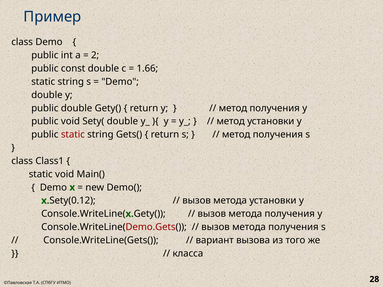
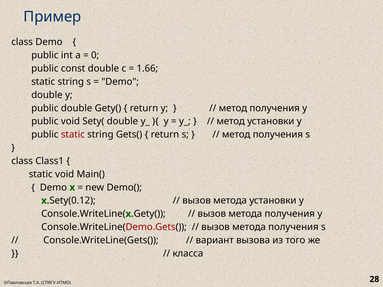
2: 2 -> 0
